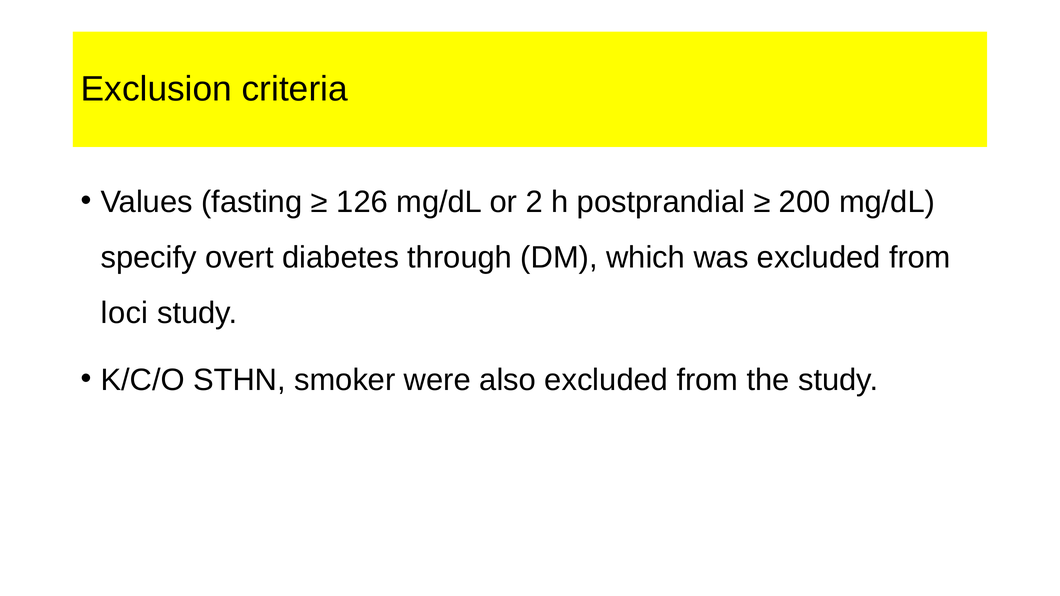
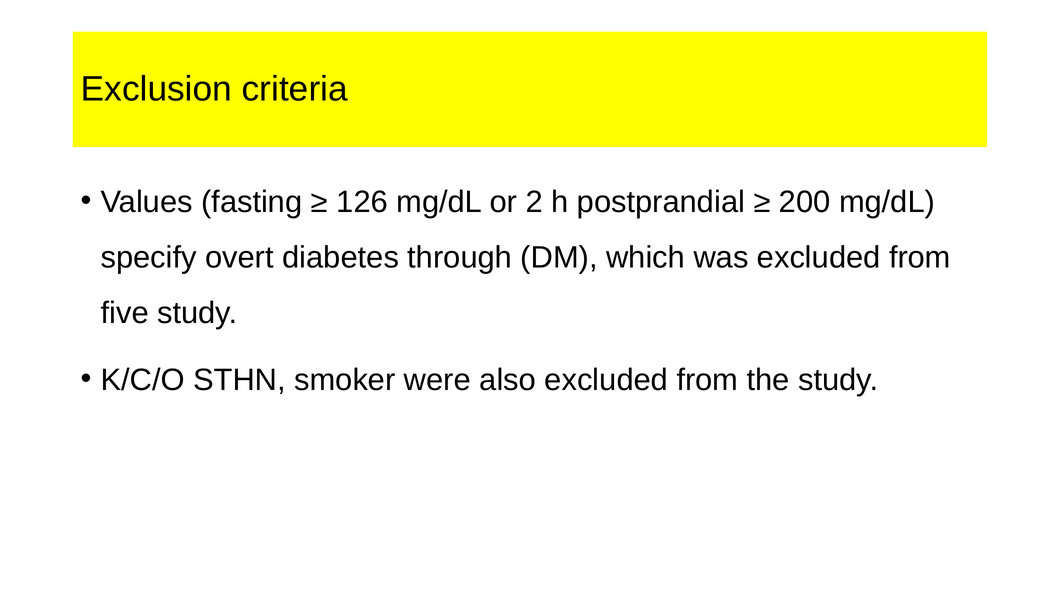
loci: loci -> five
